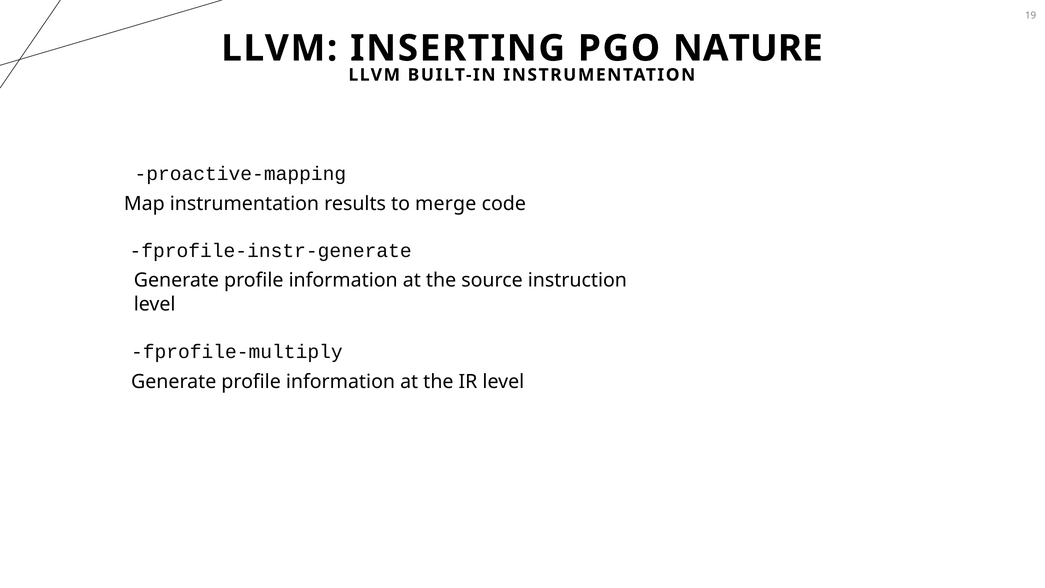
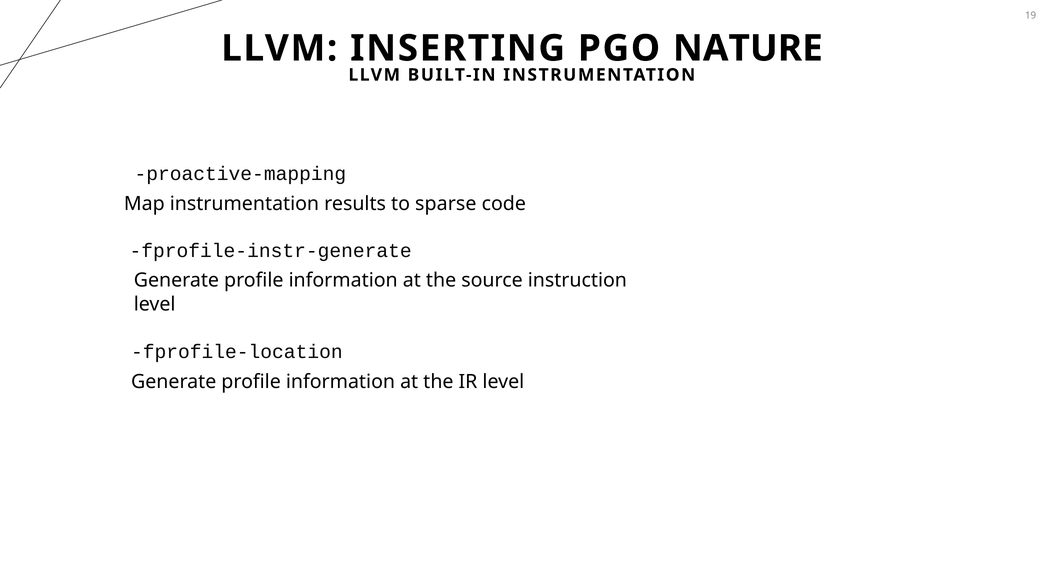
merge: merge -> sparse
fprofile-multiply: fprofile-multiply -> fprofile-location
